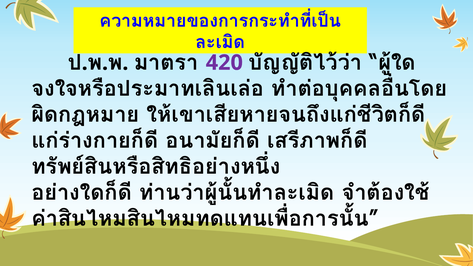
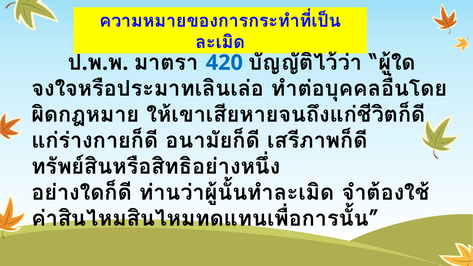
420 colour: purple -> blue
